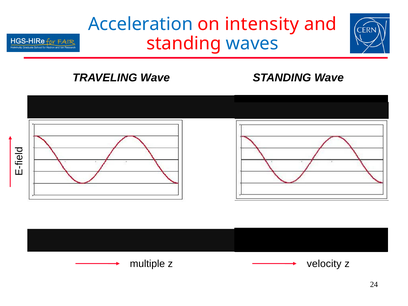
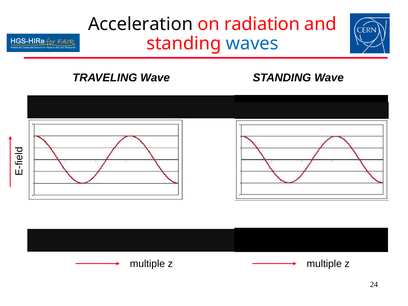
Acceleration colour: blue -> black
intensity: intensity -> radiation
z velocity: velocity -> multiple
